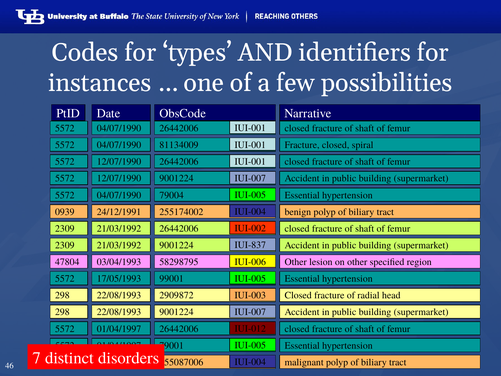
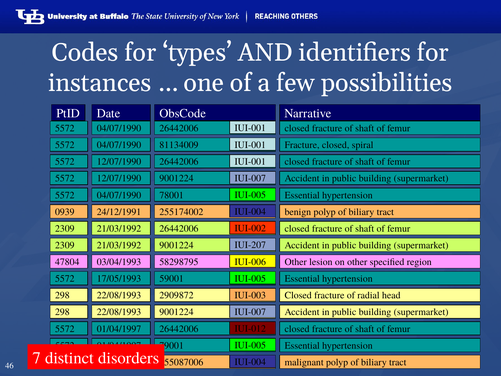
79004: 79004 -> 78001
IUI-837: IUI-837 -> IUI-207
99001: 99001 -> 59001
